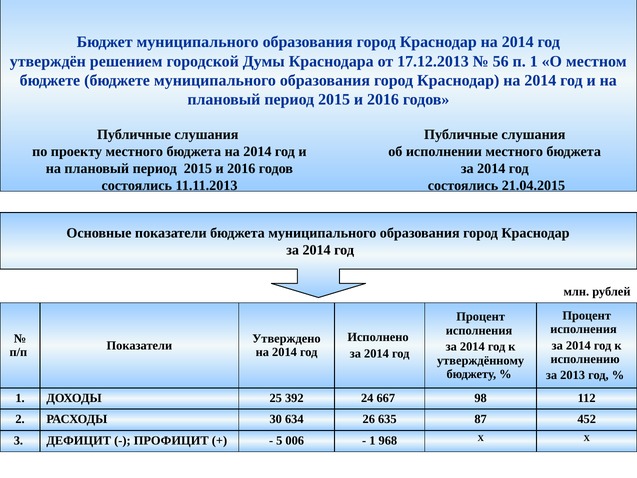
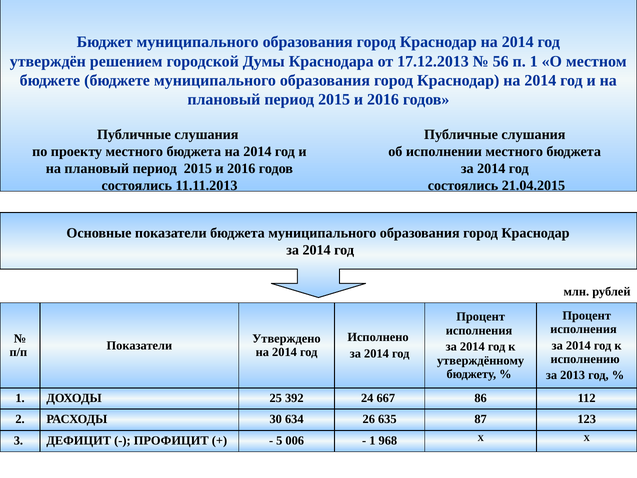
98: 98 -> 86
452: 452 -> 123
